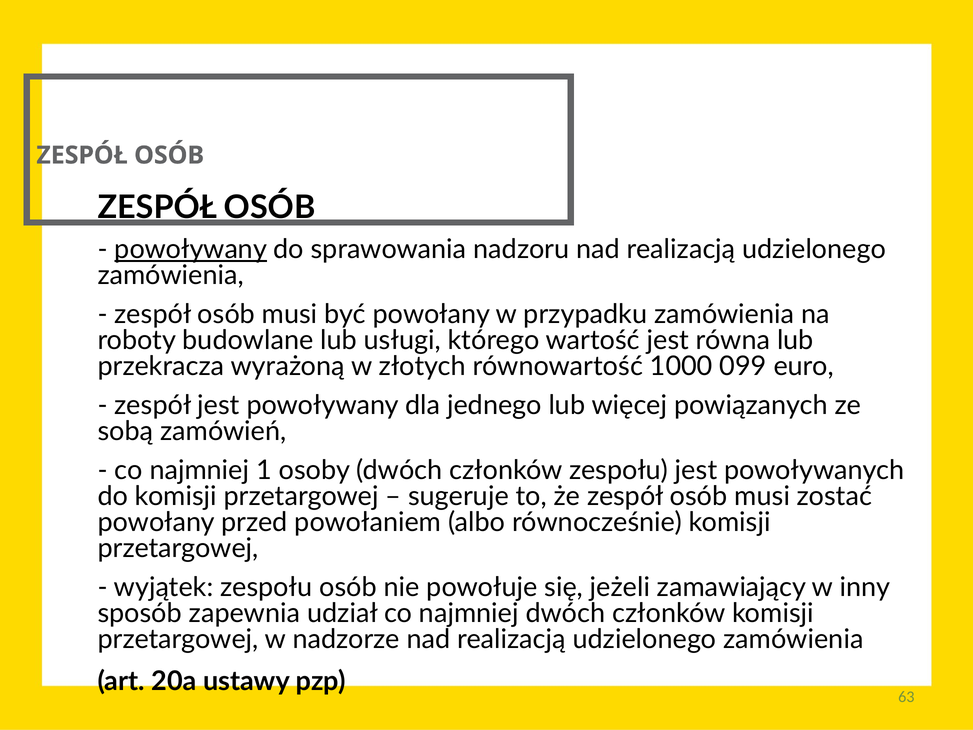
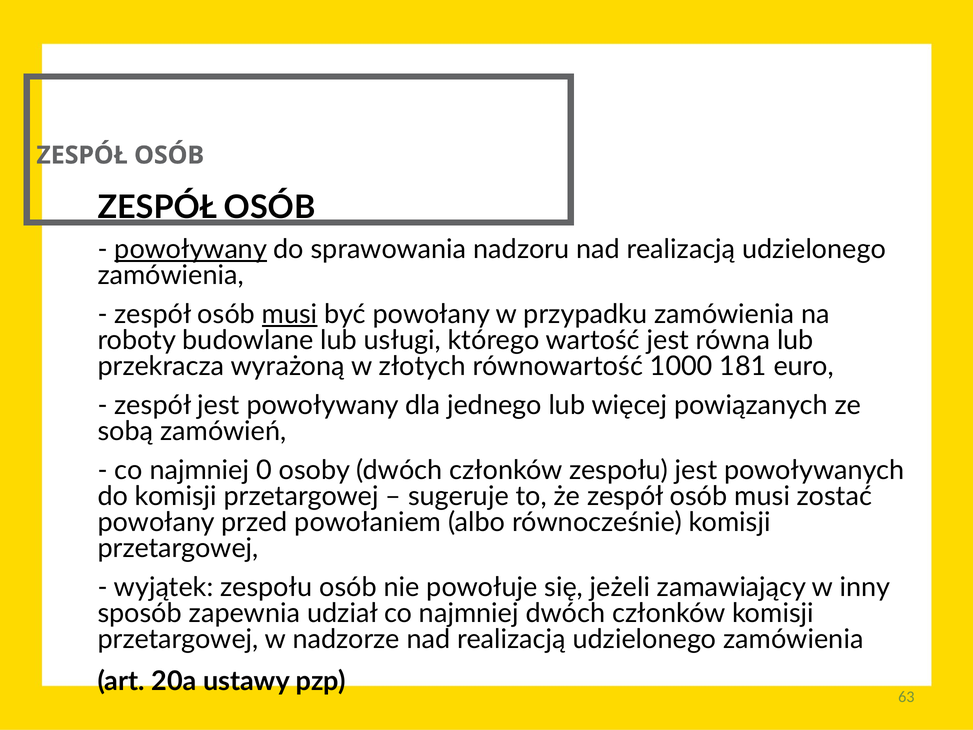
musi at (290, 314) underline: none -> present
099: 099 -> 181
1: 1 -> 0
